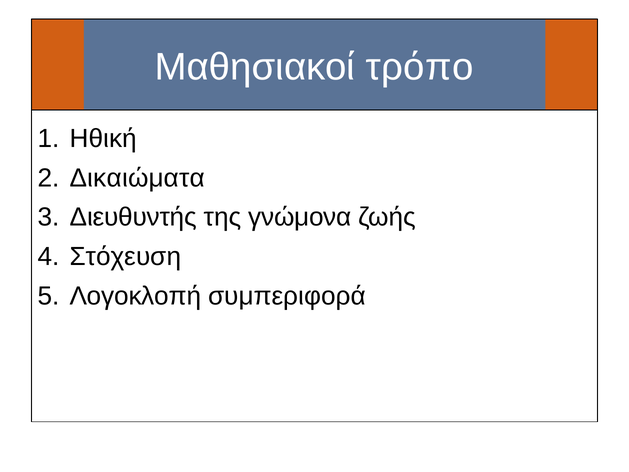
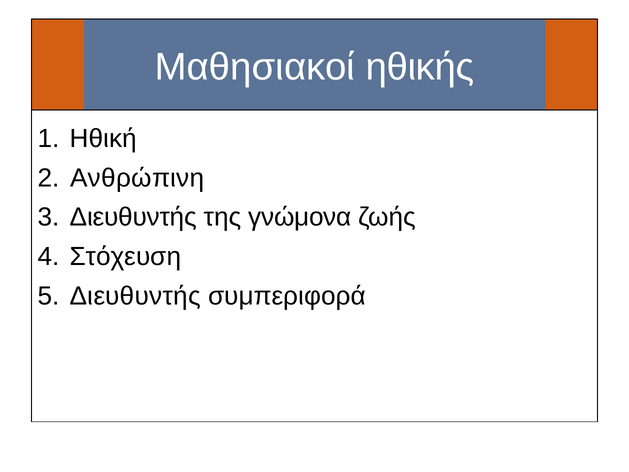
τρόπο: τρόπο -> ηθικής
Δικαιώματα: Δικαιώματα -> Ανθρώπινη
Λογοκλοπή at (135, 296): Λογοκλοπή -> Διευθυντής
